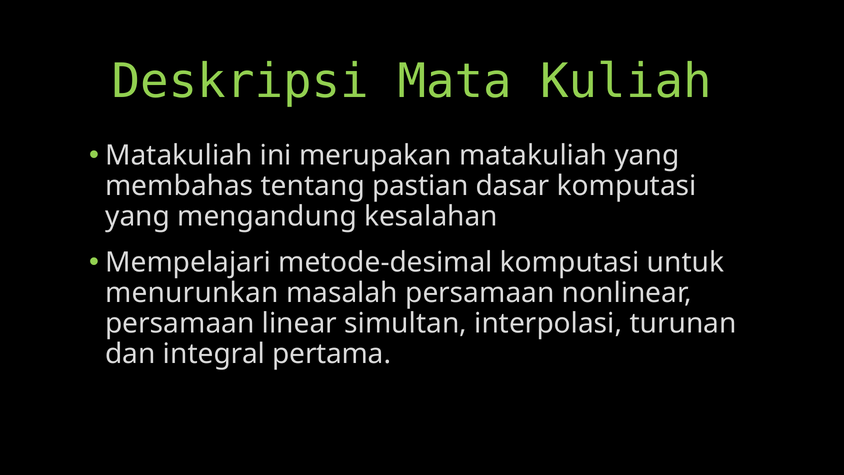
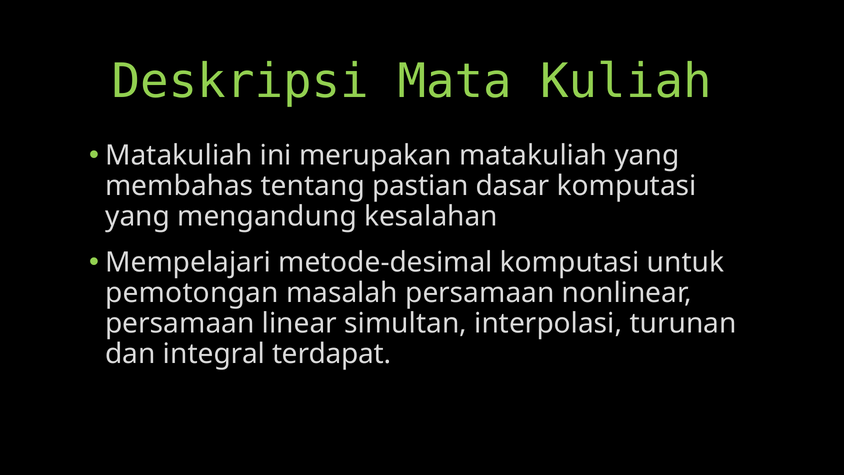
menurunkan: menurunkan -> pemotongan
pertama: pertama -> terdapat
